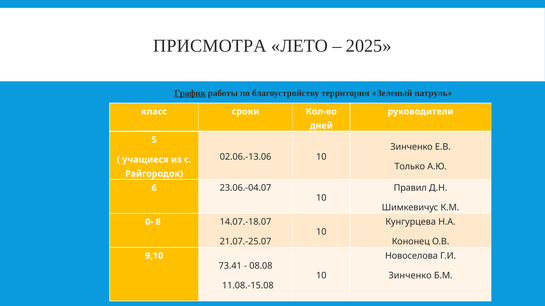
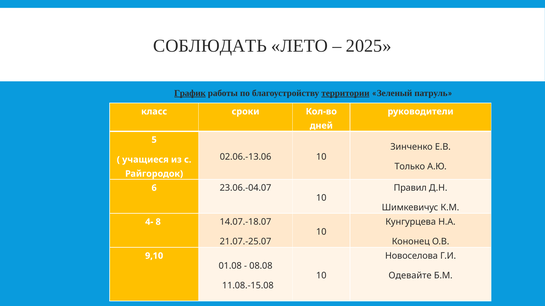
ПРИСМОТРА: ПРИСМОТРА -> СОБЛЮДАТЬ
территории underline: none -> present
0-: 0- -> 4-
73.41: 73.41 -> 01.08
Зинченко at (410, 276): Зинченко -> Одевайте
